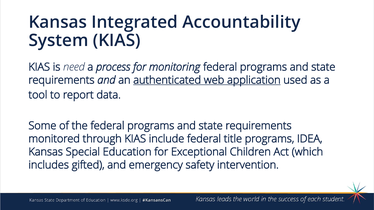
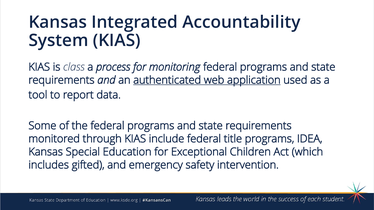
need: need -> class
